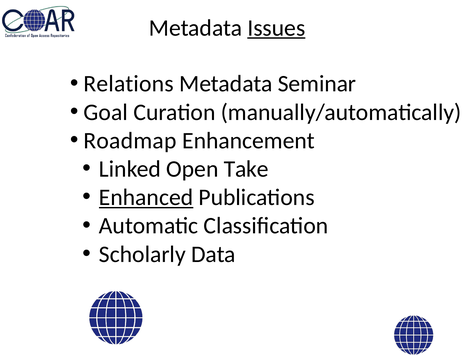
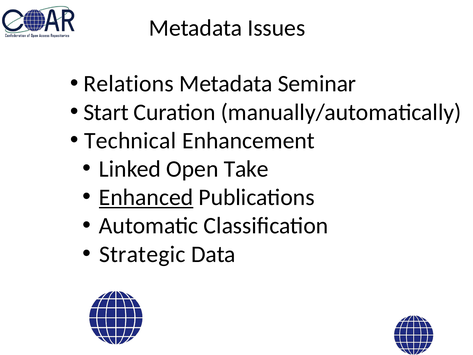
Issues underline: present -> none
Goal: Goal -> Start
Roadmap: Roadmap -> Technical
Scholarly: Scholarly -> Strategic
